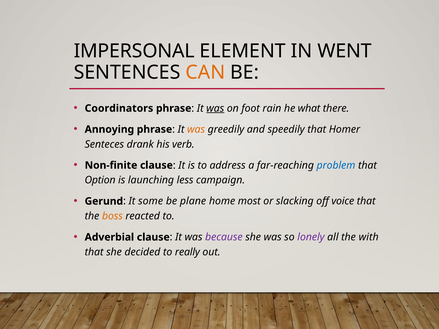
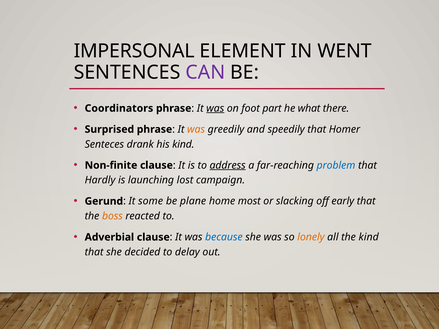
CAN colour: orange -> purple
rain: rain -> part
Annoying: Annoying -> Surprised
his verb: verb -> kind
address underline: none -> present
Option: Option -> Hardly
less: less -> lost
voice: voice -> early
because colour: purple -> blue
lonely colour: purple -> orange
the with: with -> kind
really: really -> delay
